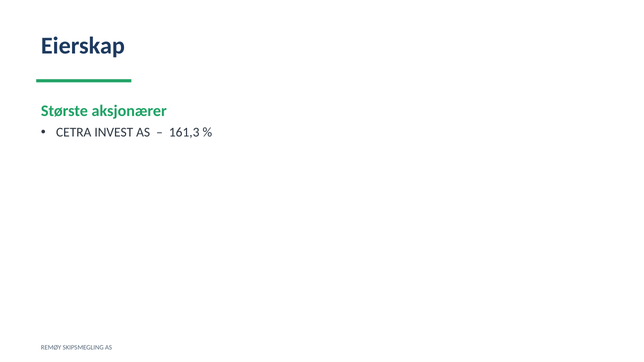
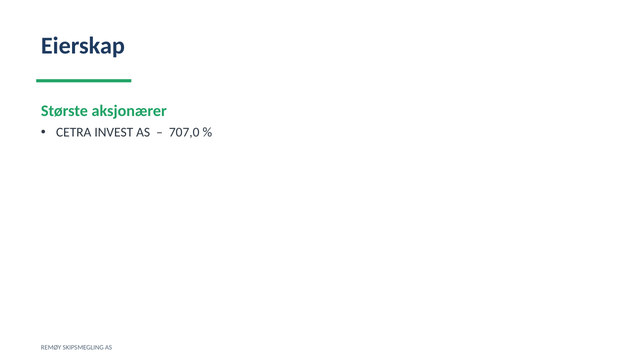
161,3: 161,3 -> 707,0
